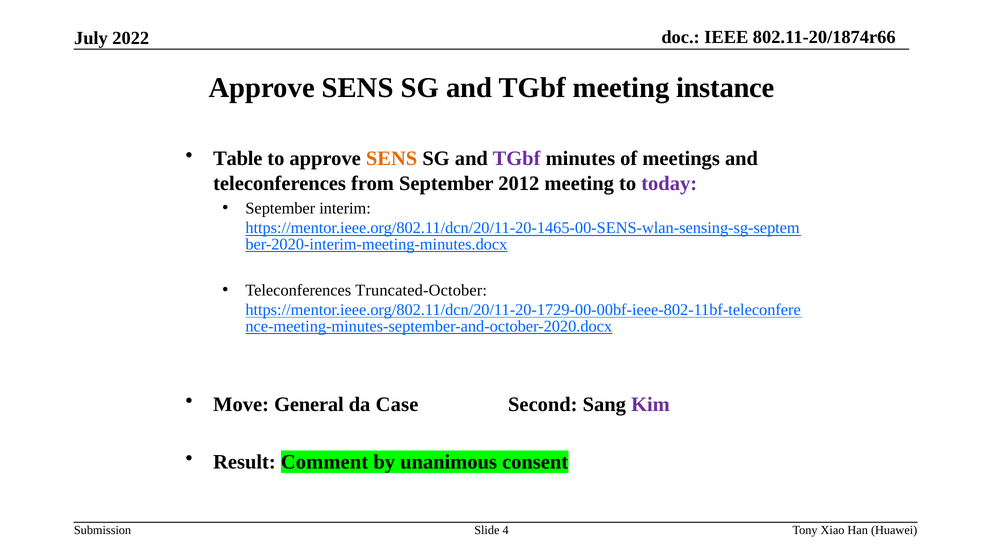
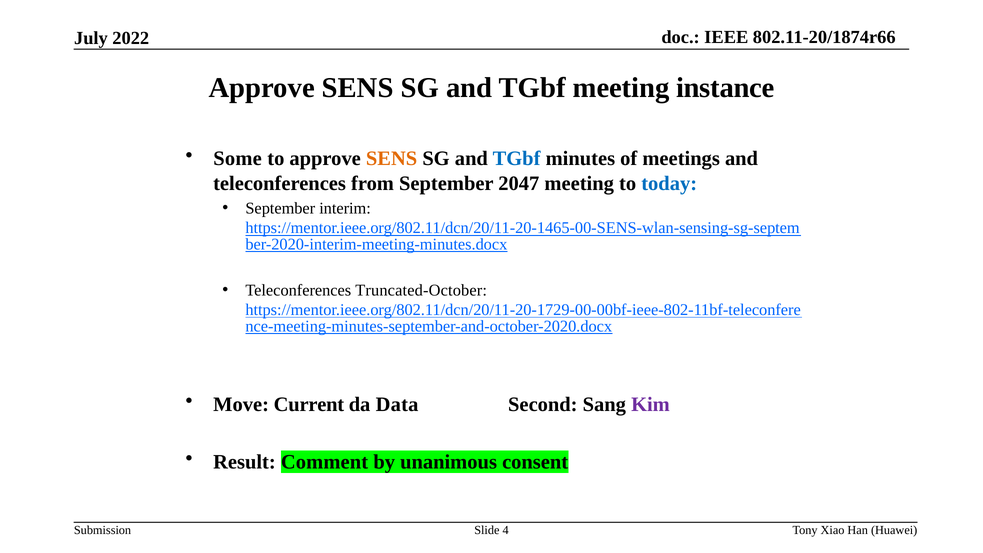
Table: Table -> Some
TGbf at (517, 159) colour: purple -> blue
2012: 2012 -> 2047
today colour: purple -> blue
General: General -> Current
Case: Case -> Data
